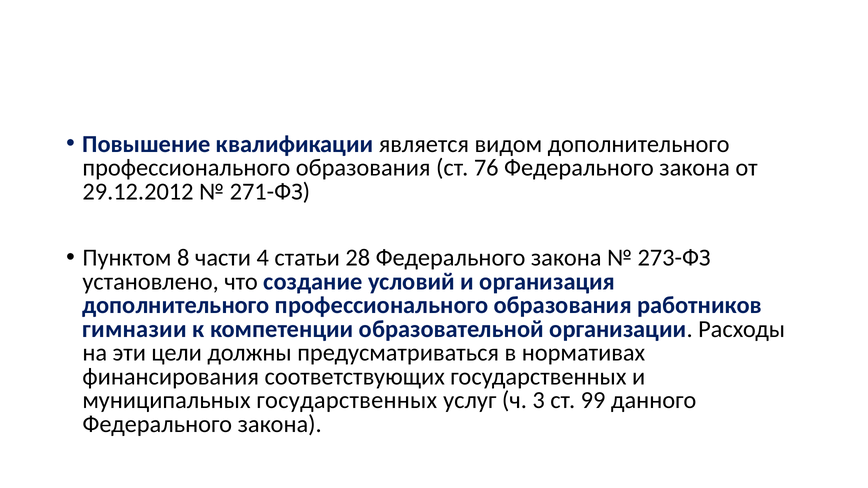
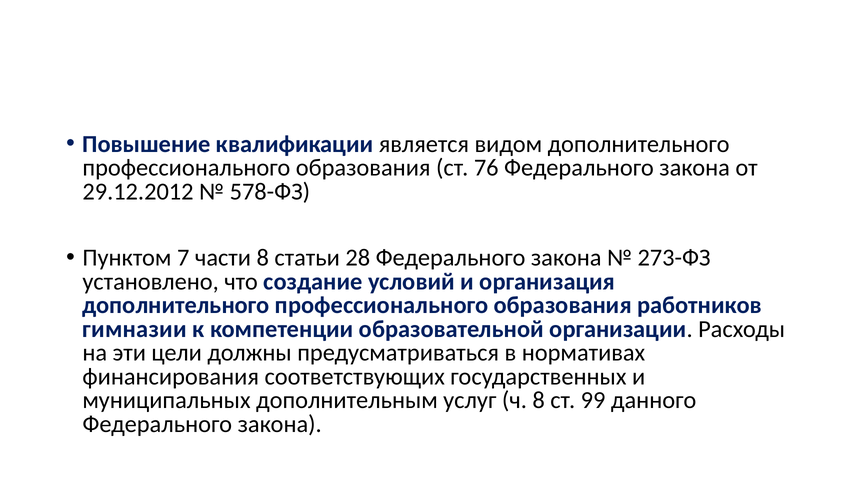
271-ФЗ: 271-ФЗ -> 578-ФЗ
8: 8 -> 7
части 4: 4 -> 8
муниципальных государственных: государственных -> дополнительным
ч 3: 3 -> 8
